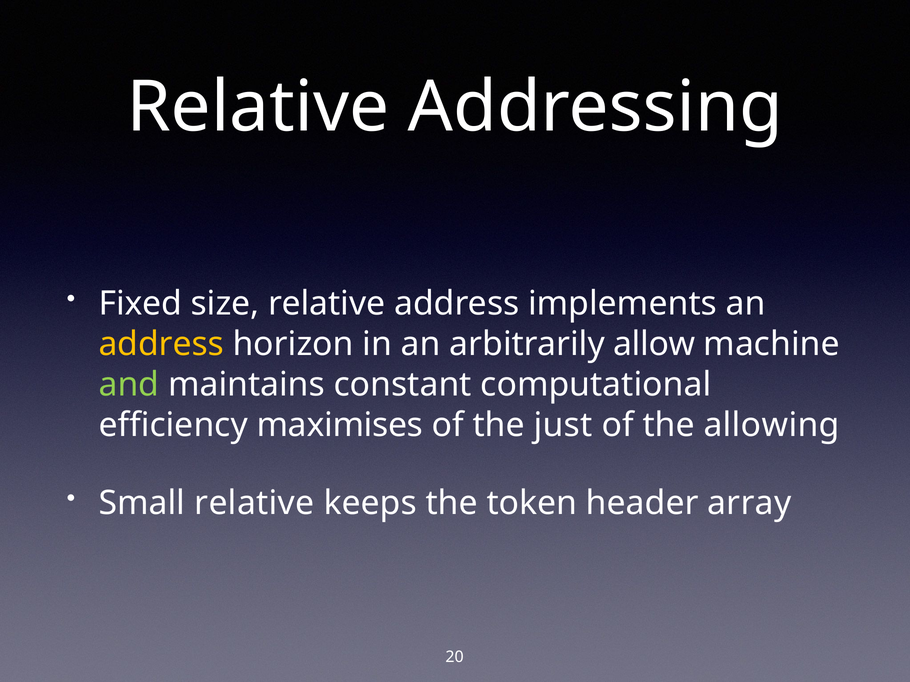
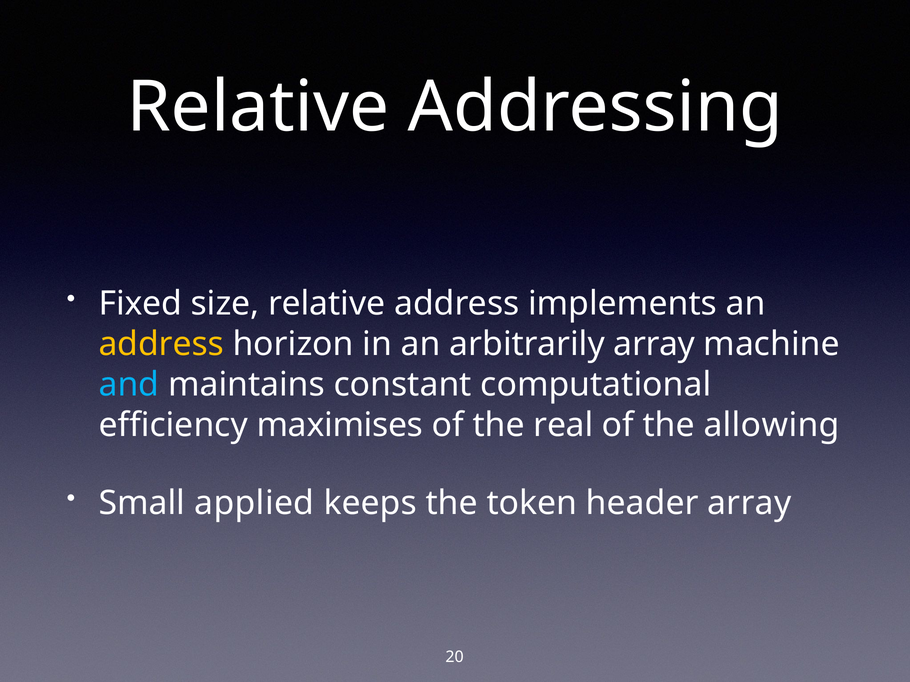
arbitrarily allow: allow -> array
and colour: light green -> light blue
just: just -> real
Small relative: relative -> applied
